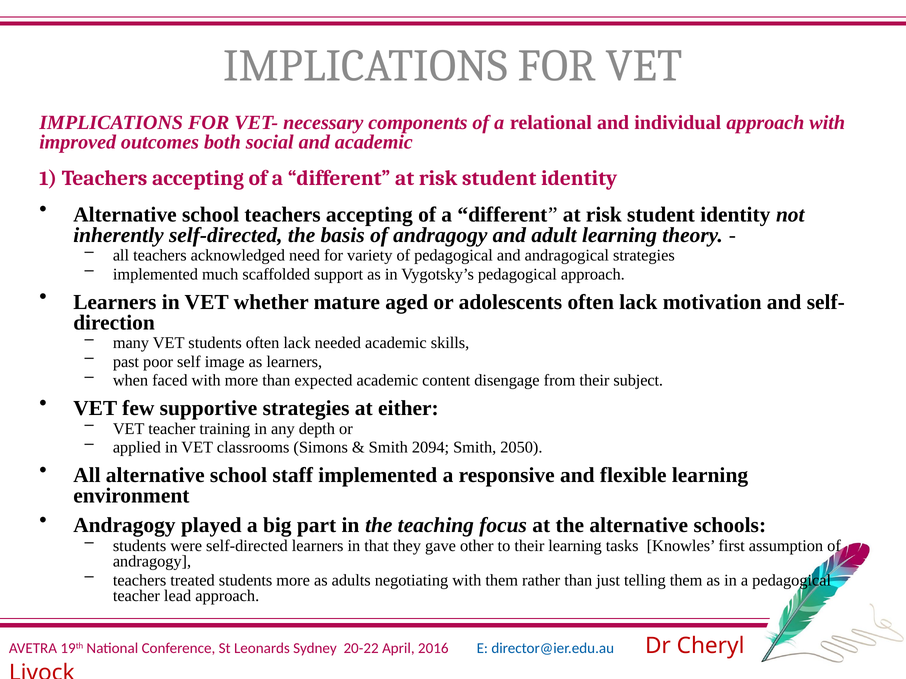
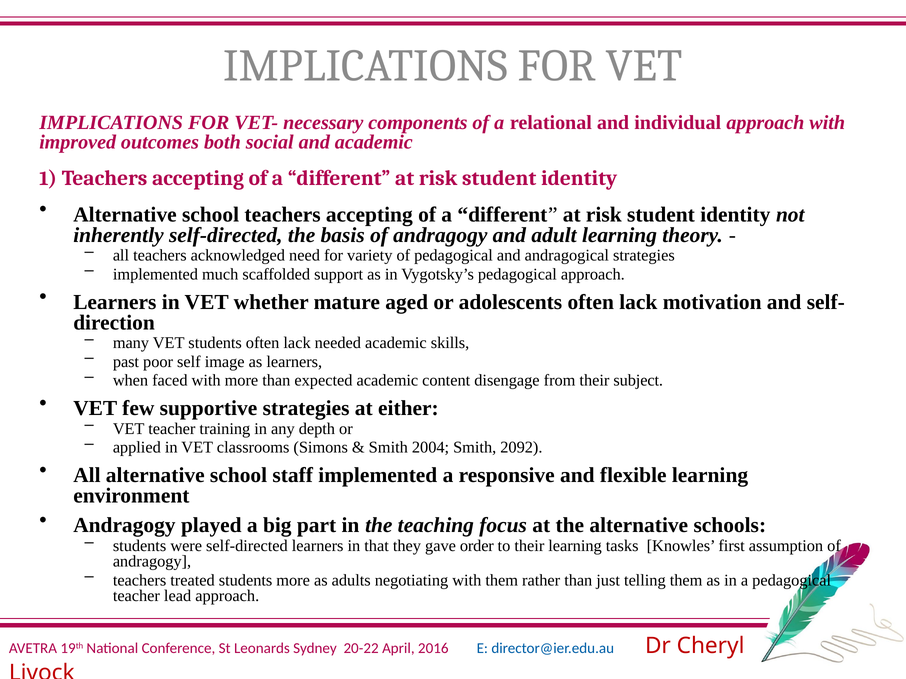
2094: 2094 -> 2004
2050: 2050 -> 2092
other: other -> order
